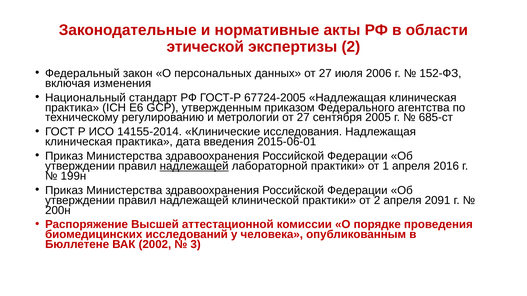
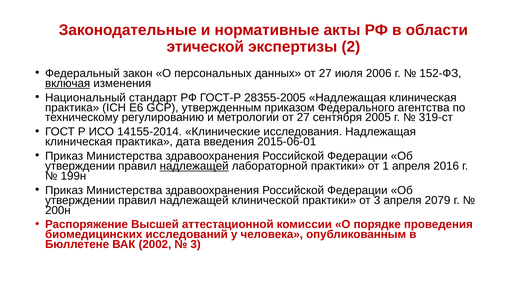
включая underline: none -> present
67724-2005: 67724-2005 -> 28355-2005
685-ст: 685-ст -> 319-ст
от 2: 2 -> 3
2091: 2091 -> 2079
